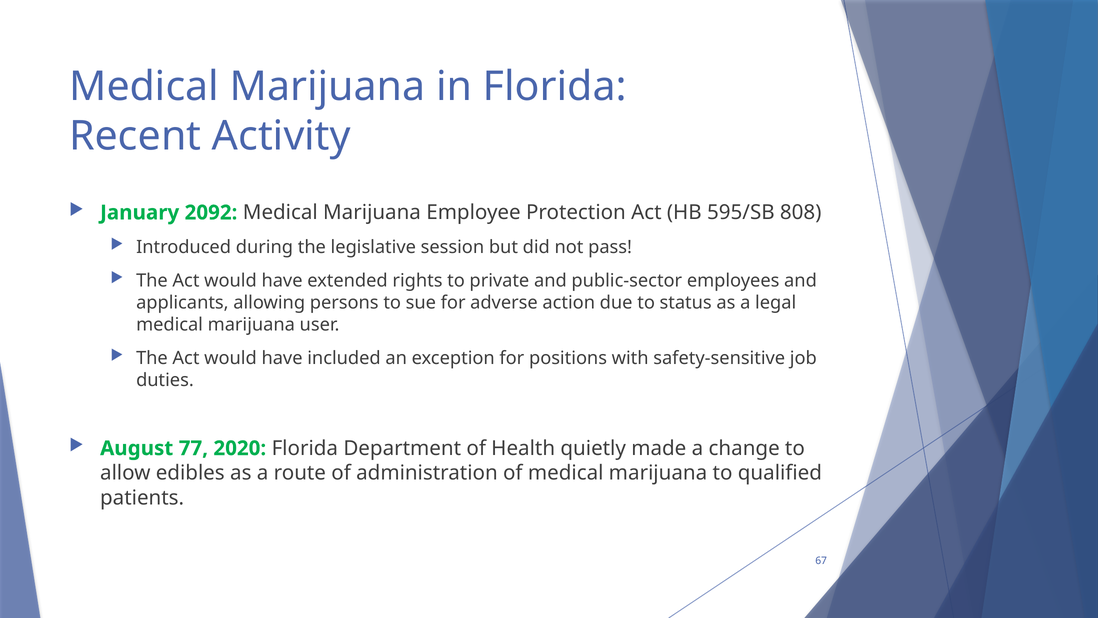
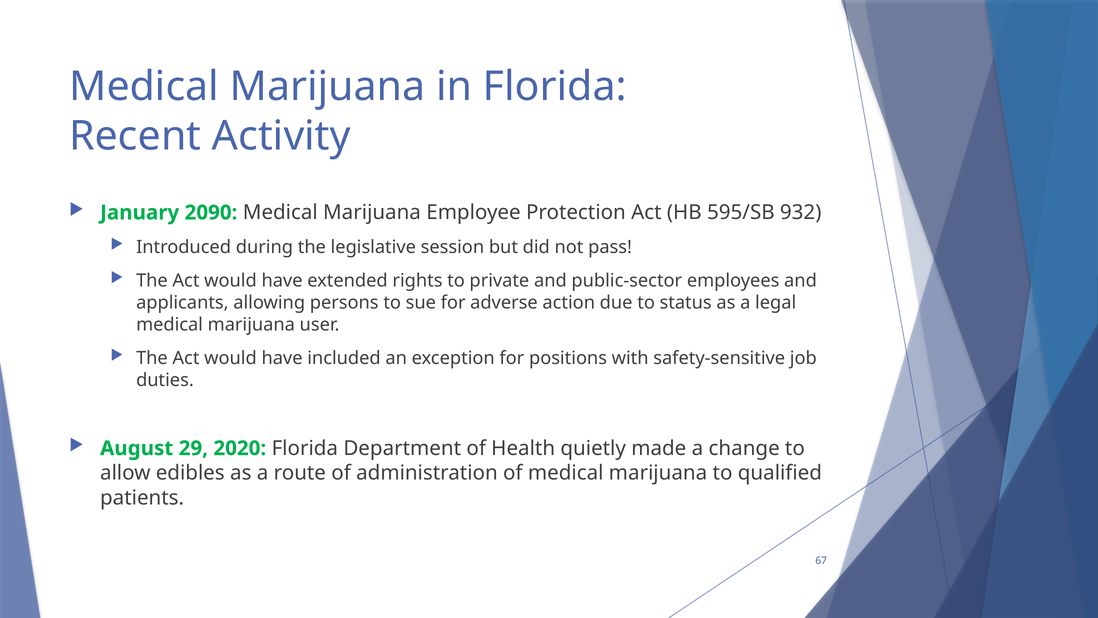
2092: 2092 -> 2090
808: 808 -> 932
77: 77 -> 29
